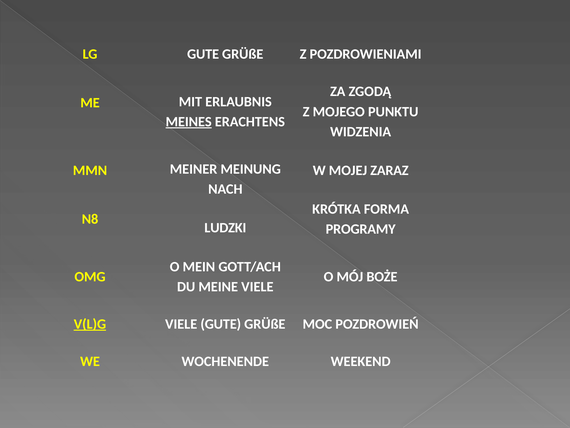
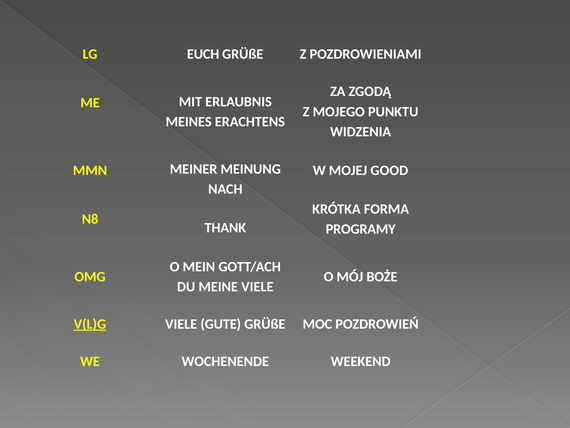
LG GUTE: GUTE -> EUCH
MEINES underline: present -> none
ZARAZ: ZARAZ -> GOOD
LUDZKI: LUDZKI -> THANK
